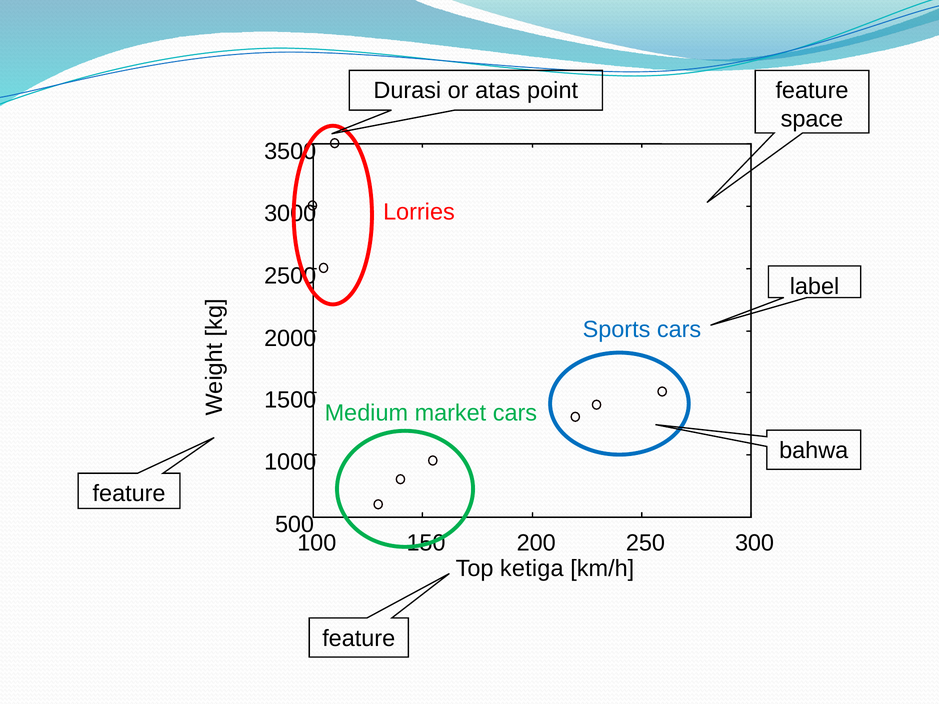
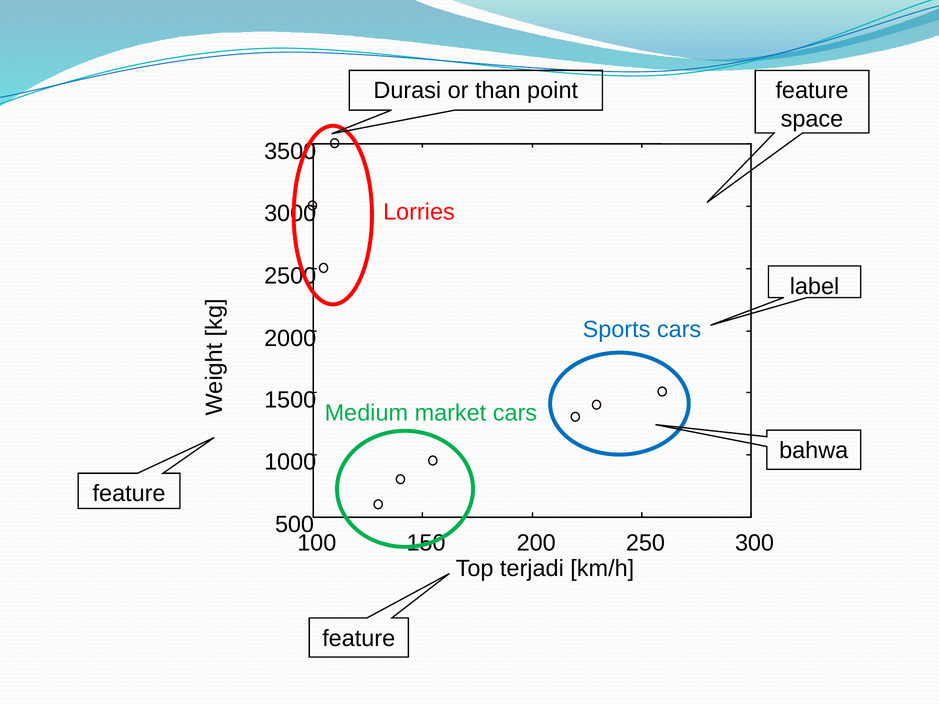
atas: atas -> than
ketiga: ketiga -> terjadi
